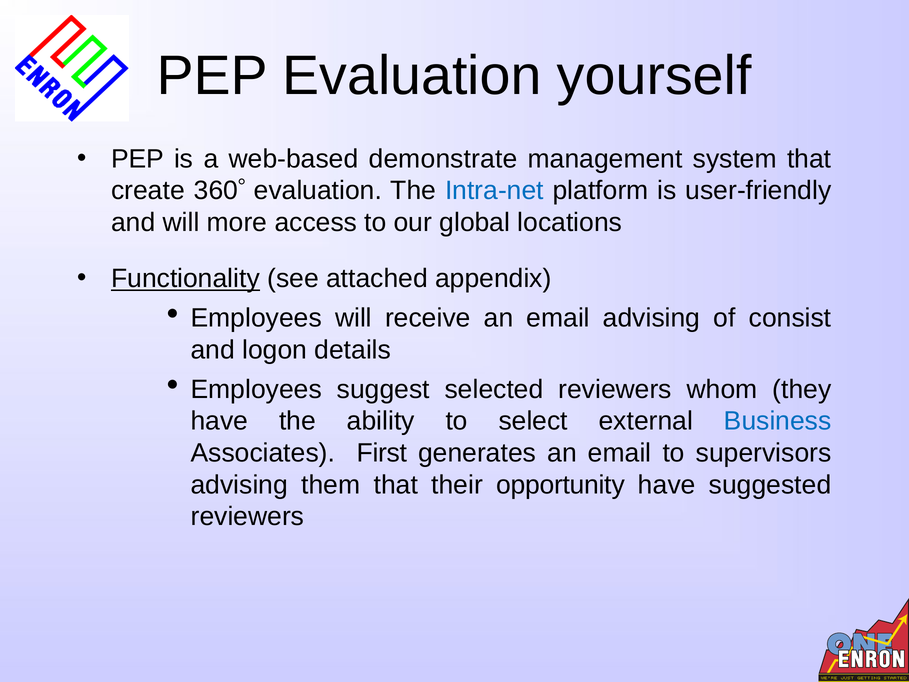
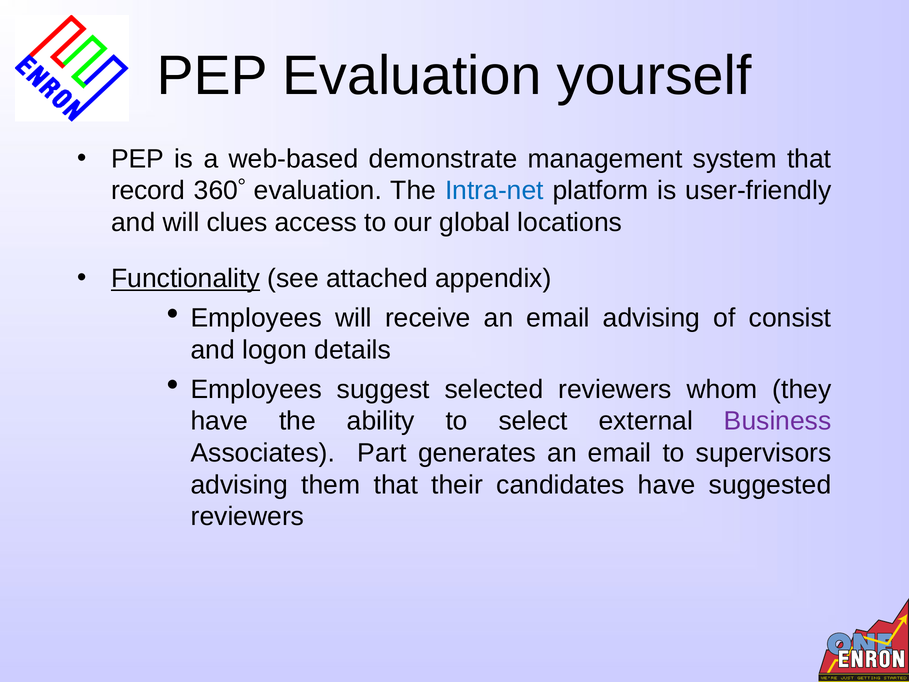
create: create -> record
more: more -> clues
Business colour: blue -> purple
First: First -> Part
opportunity: opportunity -> candidates
